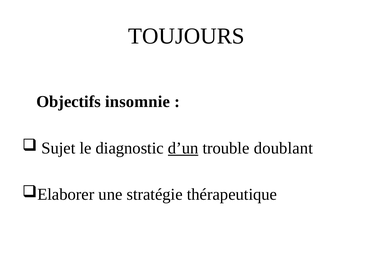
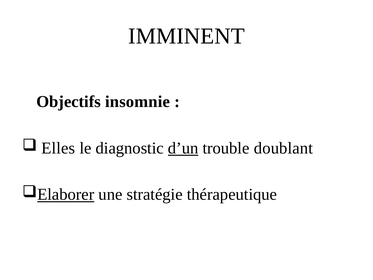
TOUJOURS: TOUJOURS -> IMMINENT
Sujet: Sujet -> Elles
Elaborer underline: none -> present
